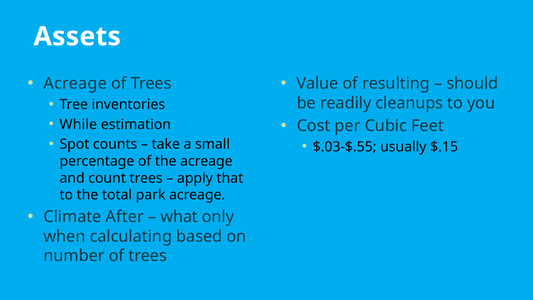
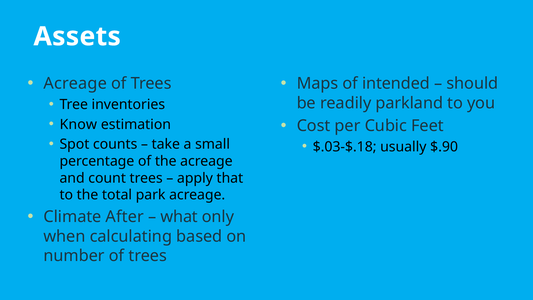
Value: Value -> Maps
resulting: resulting -> intended
cleanups: cleanups -> parkland
While: While -> Know
$.03-$.55: $.03-$.55 -> $.03-$.18
$.15: $.15 -> $.90
